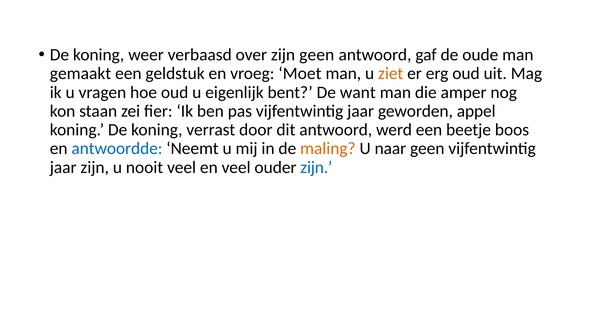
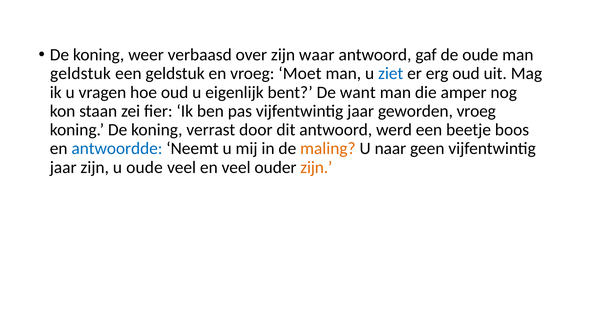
zijn geen: geen -> waar
gemaakt at (81, 74): gemaakt -> geldstuk
ziet colour: orange -> blue
geworden appel: appel -> vroeg
u nooit: nooit -> oude
zijn at (316, 167) colour: blue -> orange
